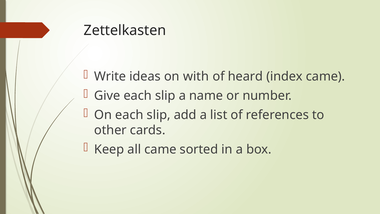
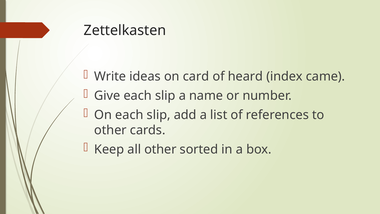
with: with -> card
all came: came -> other
